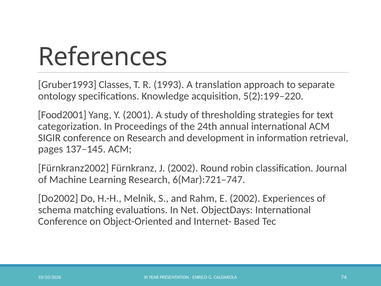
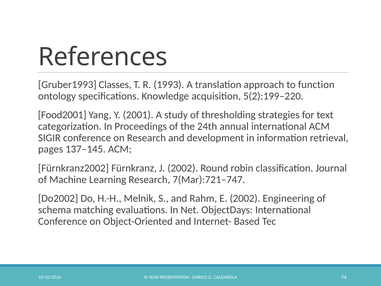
separate: separate -> function
6(Mar):721–747: 6(Mar):721–747 -> 7(Mar):721–747
Experiences: Experiences -> Engineering
